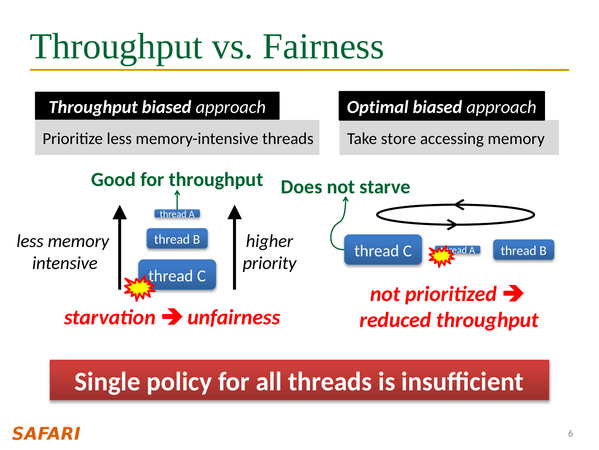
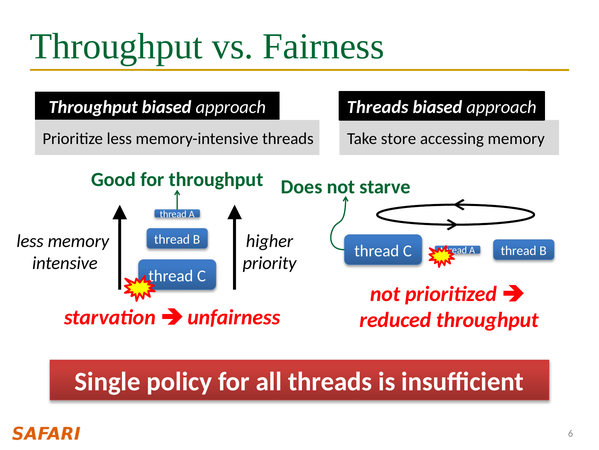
Optimal at (378, 107): Optimal -> Threads
